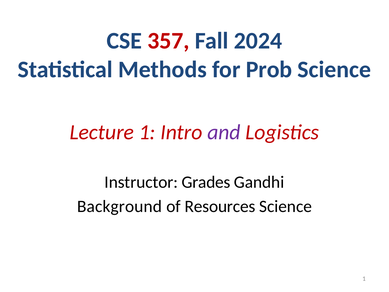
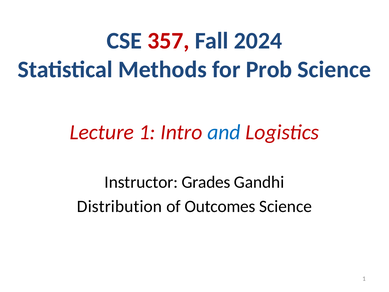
and colour: purple -> blue
Background: Background -> Distribution
Resources: Resources -> Outcomes
